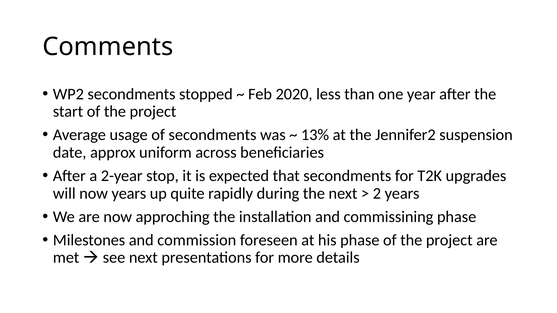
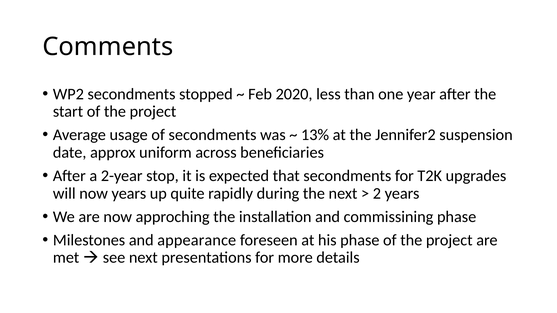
commission: commission -> appearance
